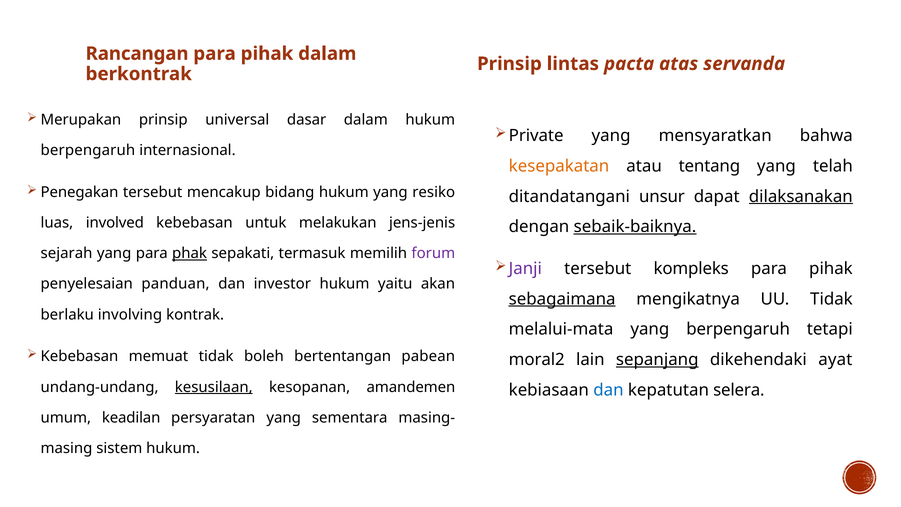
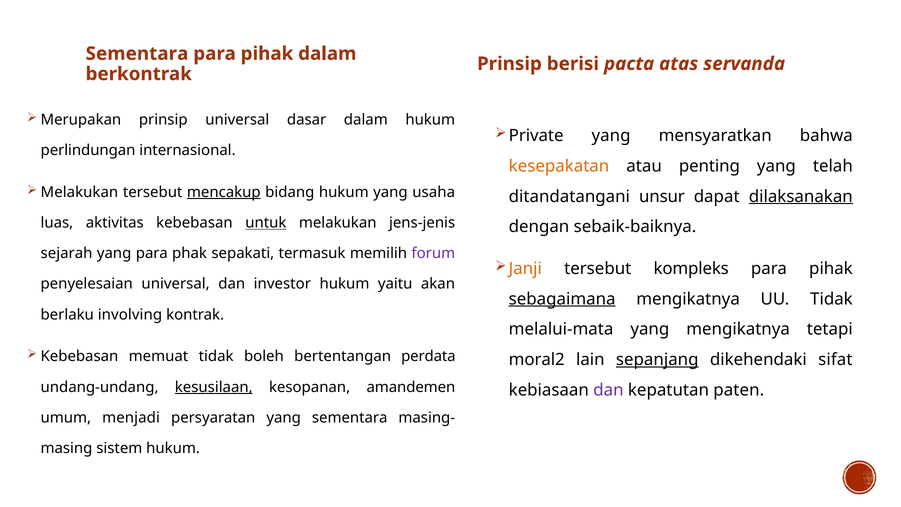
Rancangan at (137, 54): Rancangan -> Sementara
lintas: lintas -> berisi
berpengaruh at (88, 150): berpengaruh -> perlindungan
tentang: tentang -> penting
Penegakan at (80, 192): Penegakan -> Melakukan
mencakup underline: none -> present
resiko: resiko -> usaha
involved: involved -> aktivitas
untuk underline: none -> present
sebaik-baiknya underline: present -> none
phak underline: present -> none
Janji colour: purple -> orange
penyelesaian panduan: panduan -> universal
yang berpengaruh: berpengaruh -> mengikatnya
pabean: pabean -> perdata
ayat: ayat -> sifat
dan at (608, 390) colour: blue -> purple
selera: selera -> paten
keadilan: keadilan -> menjadi
